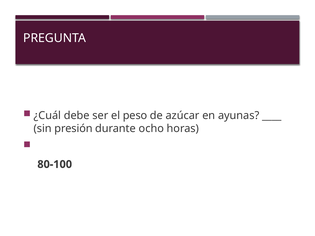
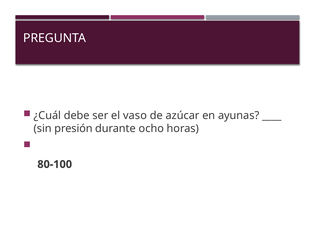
peso: peso -> vaso
